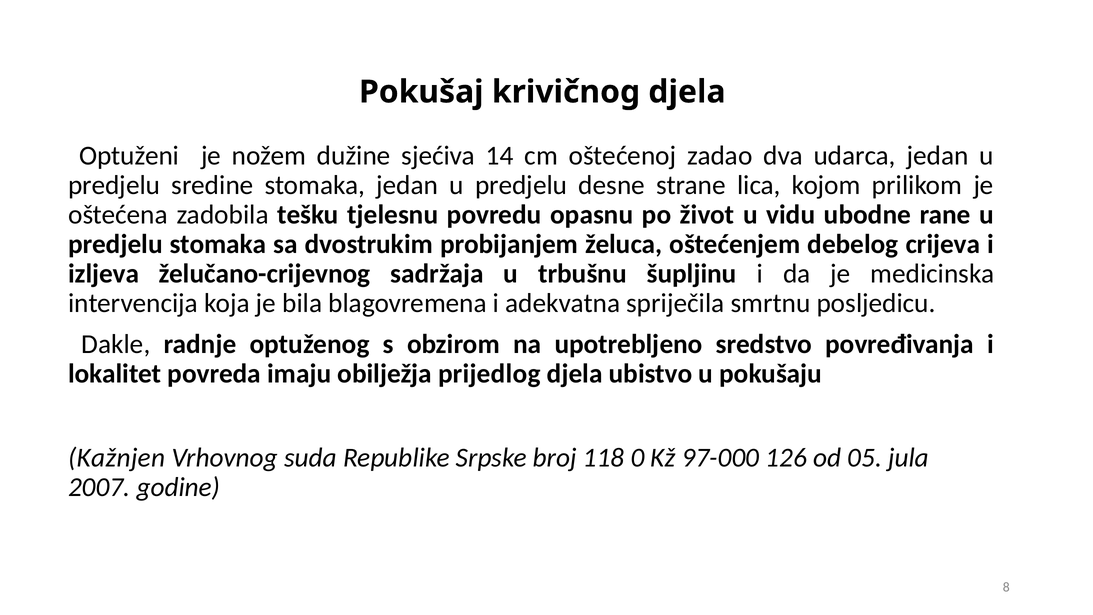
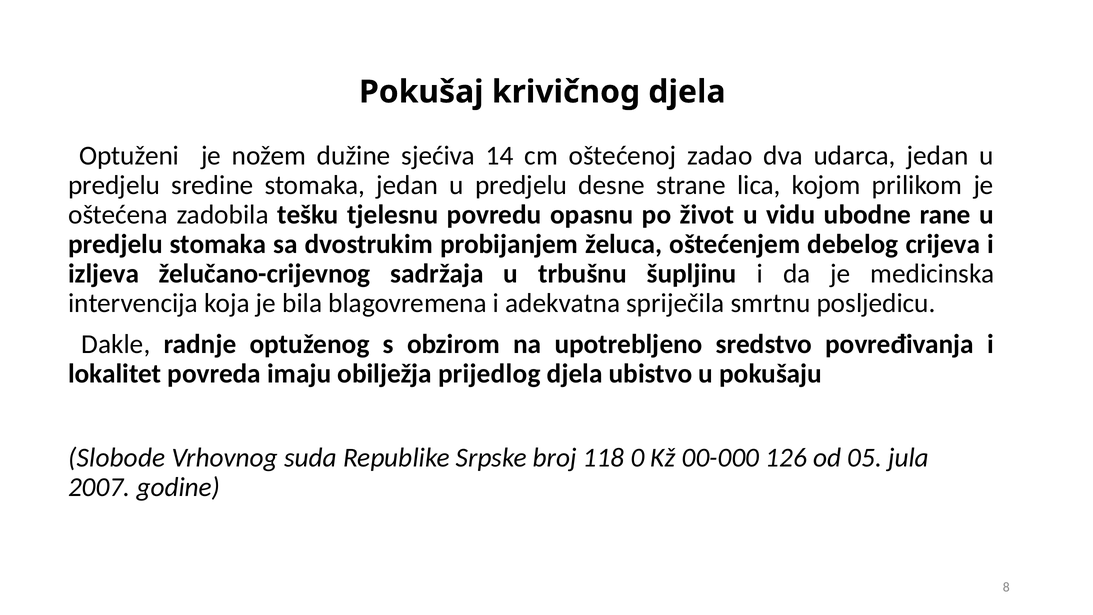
Kažnjen: Kažnjen -> Slobode
97-000: 97-000 -> 00-000
